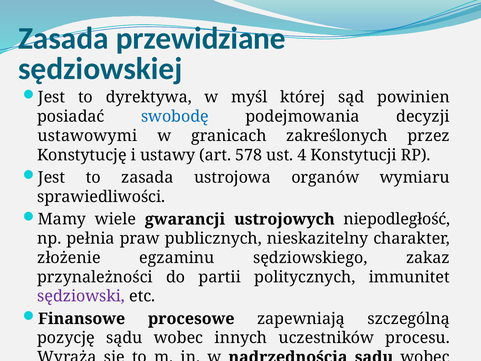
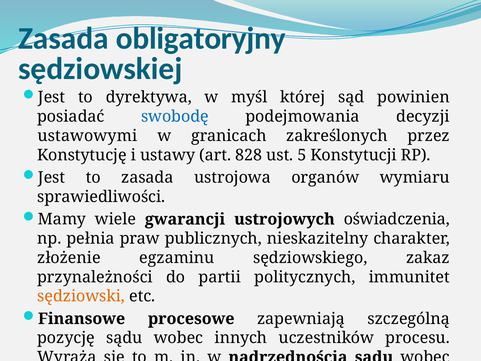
przewidziane: przewidziane -> obligatoryjny
578: 578 -> 828
4: 4 -> 5
niepodległość: niepodległość -> oświadczenia
sędziowski colour: purple -> orange
